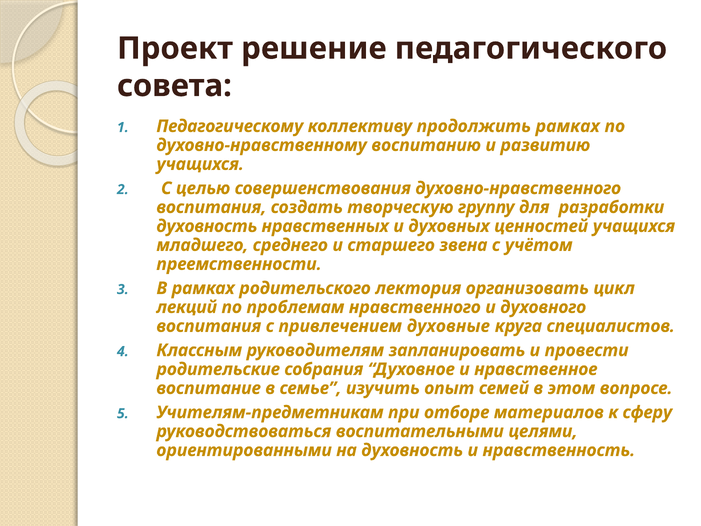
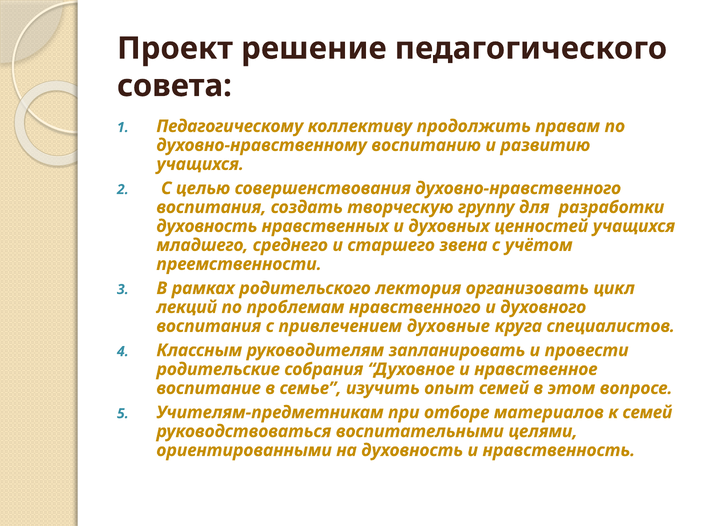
продолжить рамках: рамках -> правам
к сферу: сферу -> семей
